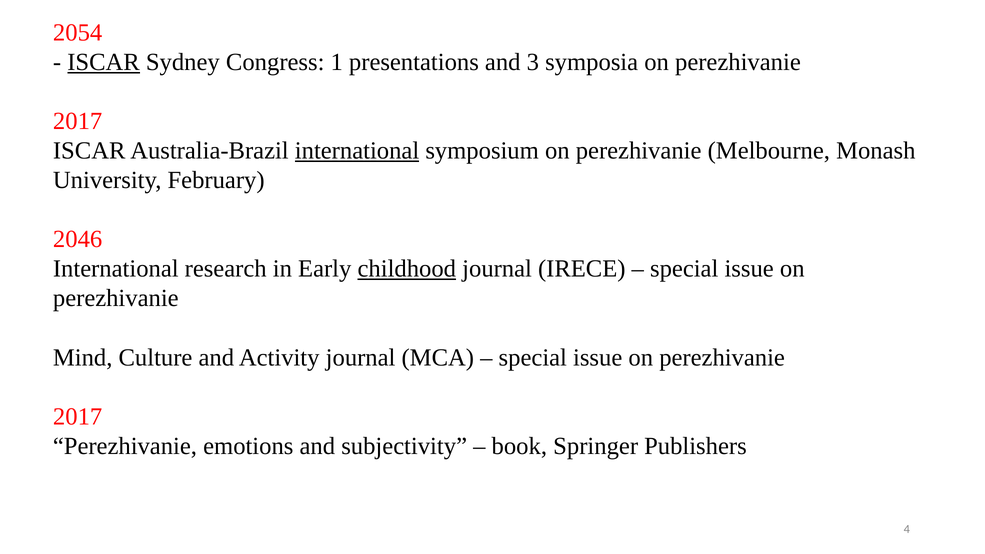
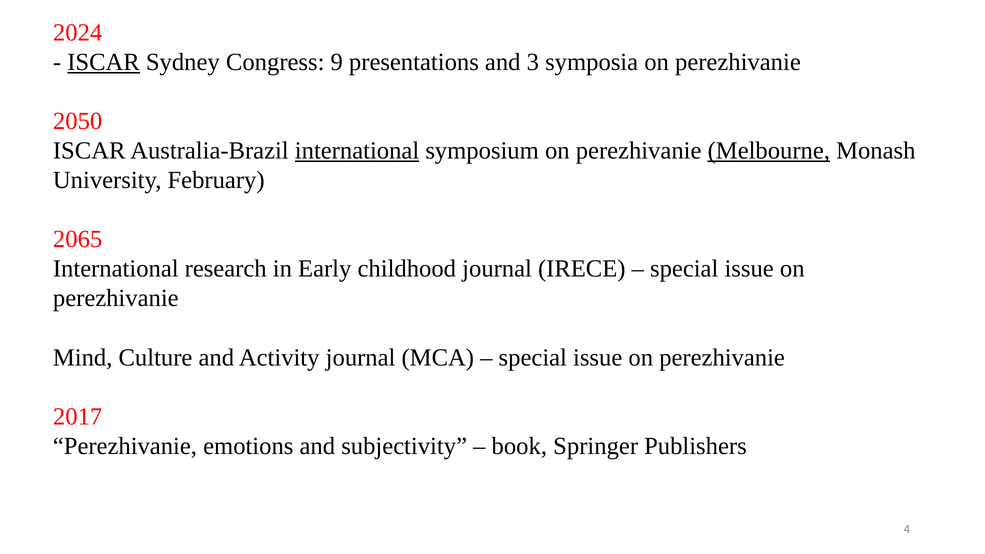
2054: 2054 -> 2024
1: 1 -> 9
2017 at (78, 121): 2017 -> 2050
Melbourne underline: none -> present
2046: 2046 -> 2065
childhood underline: present -> none
